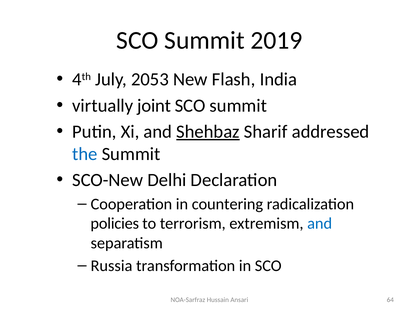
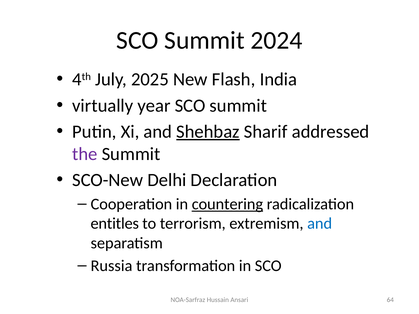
2019: 2019 -> 2024
2053: 2053 -> 2025
joint: joint -> year
the colour: blue -> purple
countering underline: none -> present
policies: policies -> entitles
